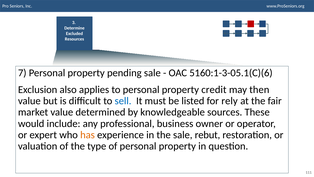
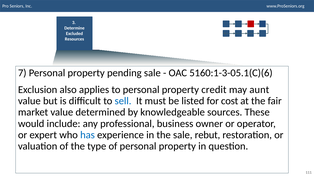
then: then -> aunt
rely: rely -> cost
has colour: orange -> blue
